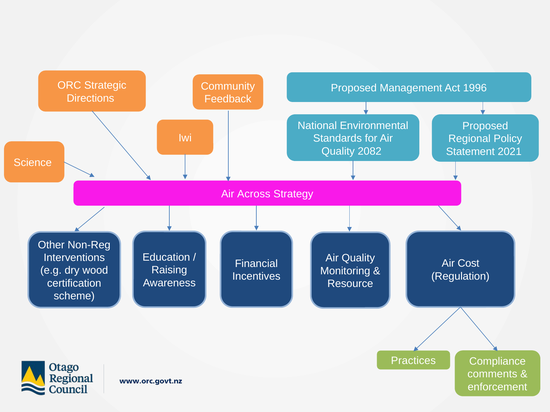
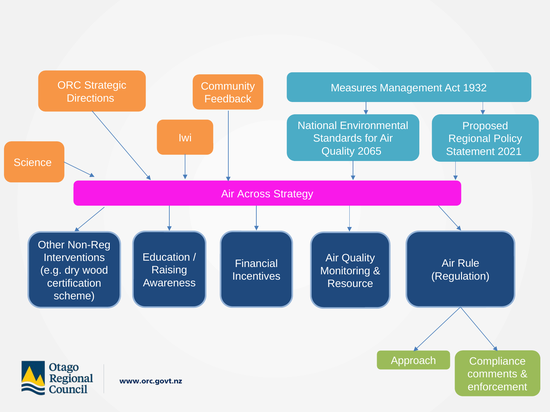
Proposed at (354, 88): Proposed -> Measures
1996: 1996 -> 1932
2082: 2082 -> 2065
Cost: Cost -> Rule
Practices: Practices -> Approach
